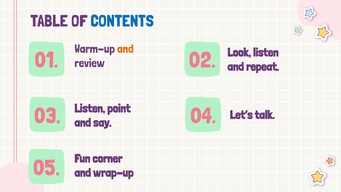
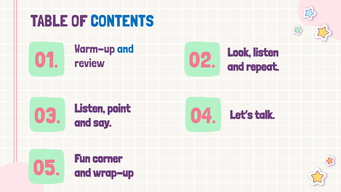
and at (125, 49) colour: orange -> blue
